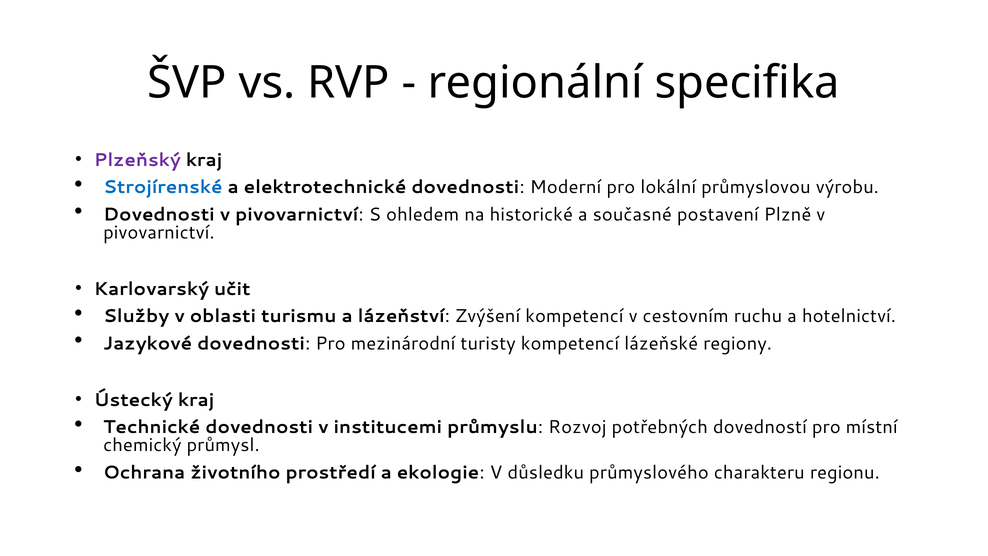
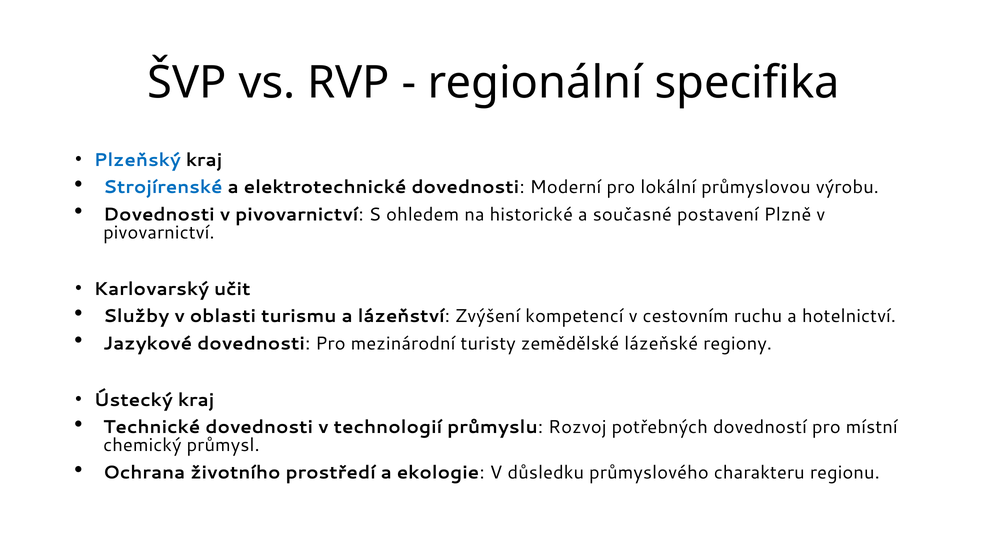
Plzeňský colour: purple -> blue
turisty kompetencí: kompetencí -> zemědělské
institucemi: institucemi -> technologií
